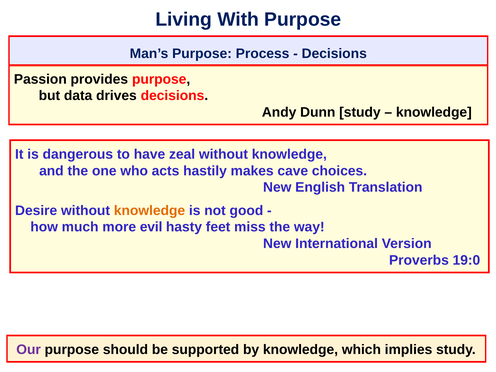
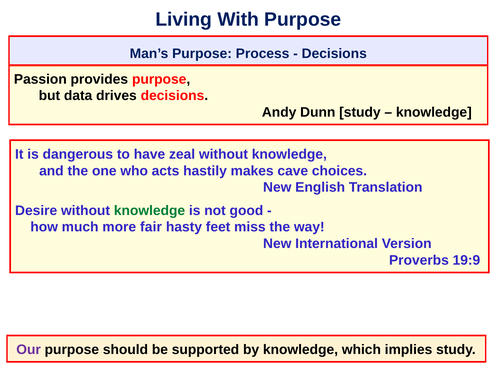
knowledge at (149, 211) colour: orange -> green
evil: evil -> fair
19:0: 19:0 -> 19:9
